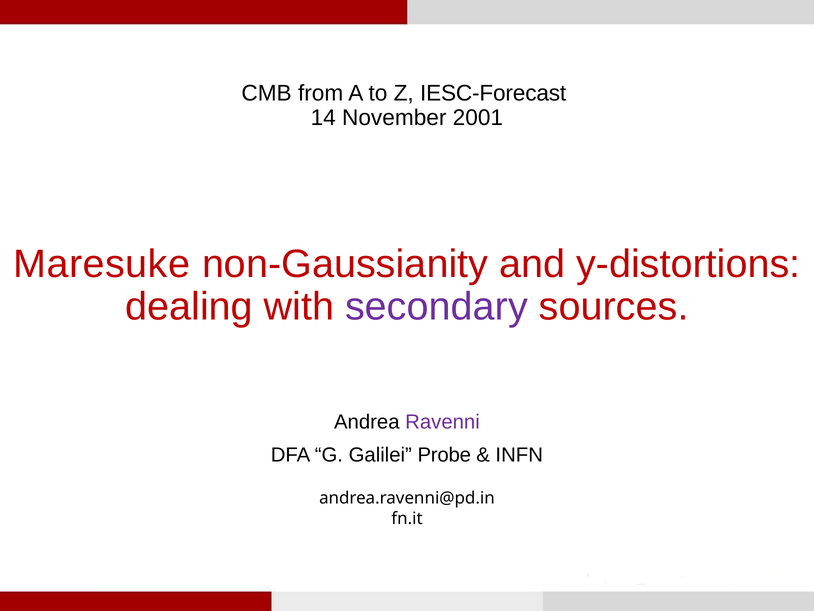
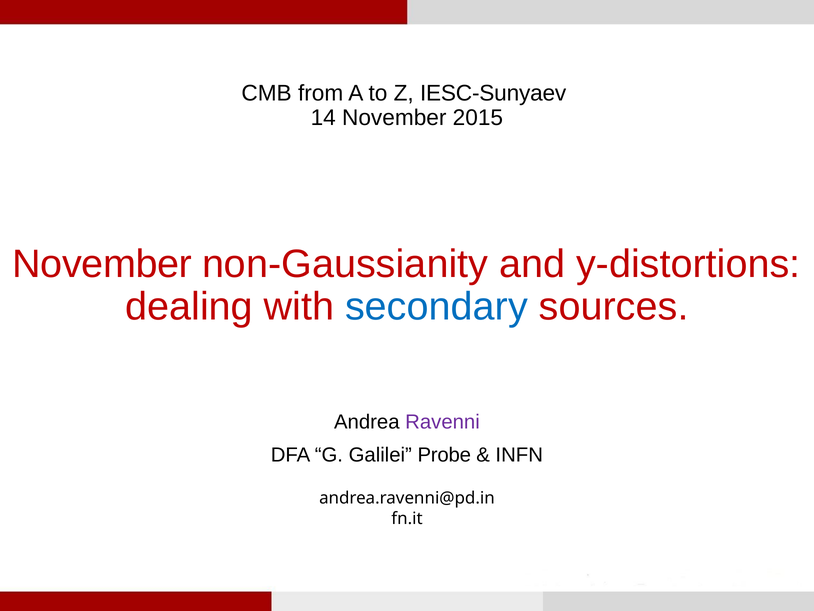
IESC-Forecast: IESC-Forecast -> IESC-Sunyaev
2001: 2001 -> 2015
Maresuke at (102, 264): Maresuke -> November
secondary colour: purple -> blue
